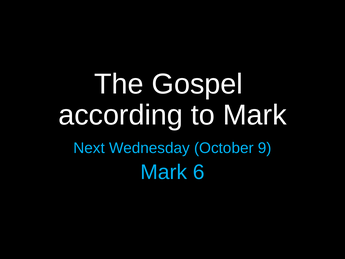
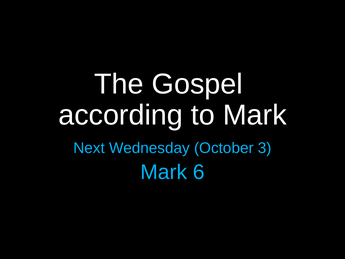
9: 9 -> 3
